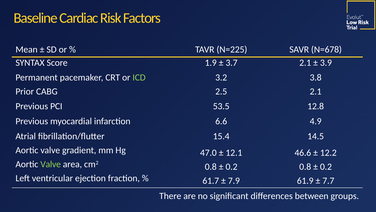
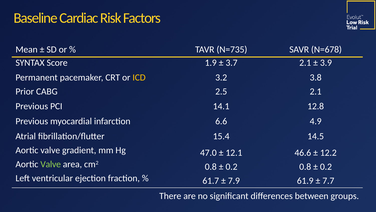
N=225: N=225 -> N=735
ICD colour: light green -> yellow
53.5: 53.5 -> 14.1
